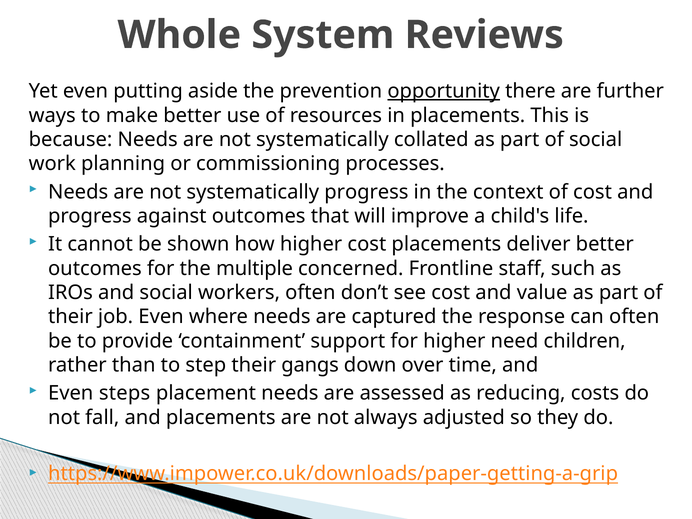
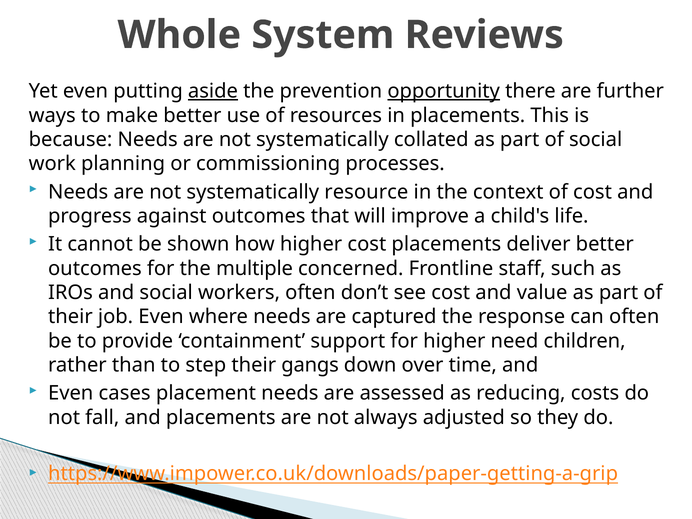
aside underline: none -> present
systematically progress: progress -> resource
steps: steps -> cases
